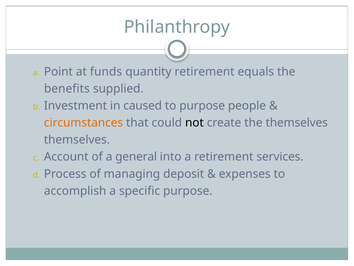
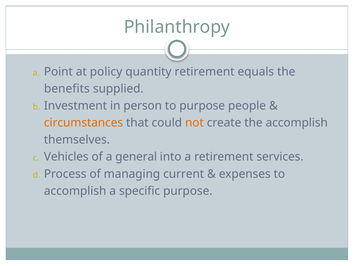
funds: funds -> policy
caused: caused -> person
not colour: black -> orange
the themselves: themselves -> accomplish
Account: Account -> Vehicles
deposit: deposit -> current
